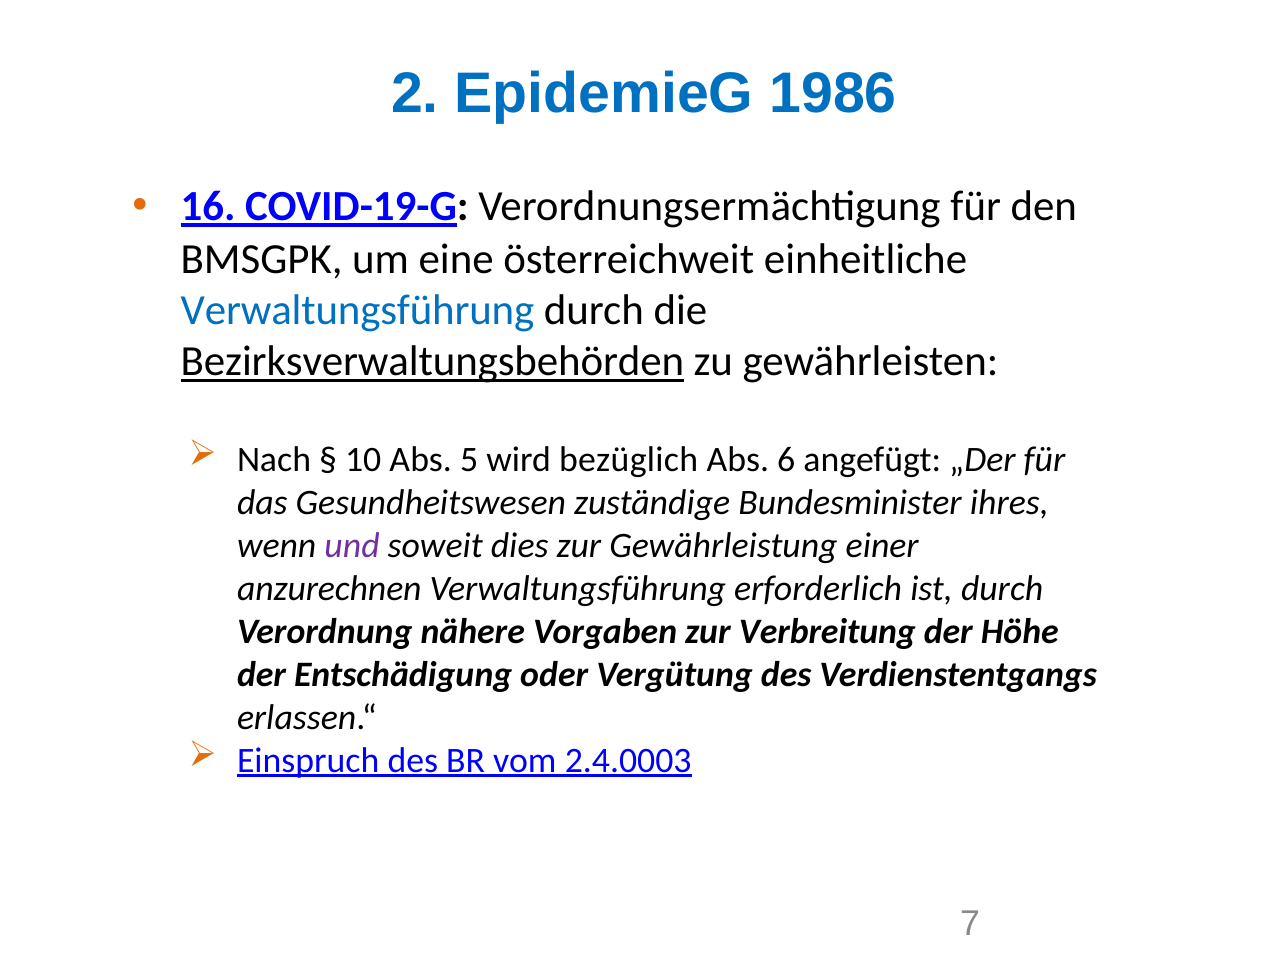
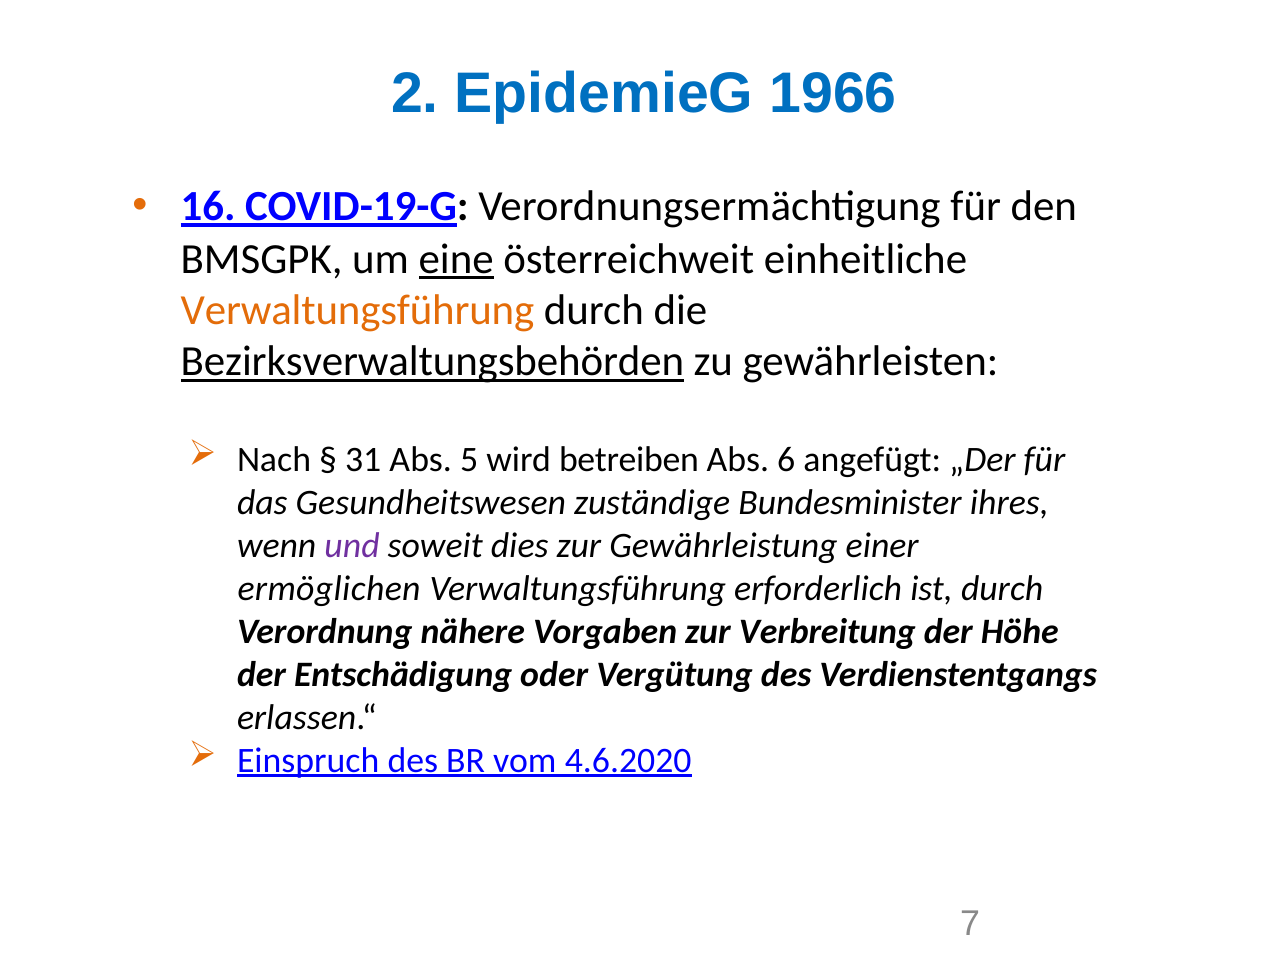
1986: 1986 -> 1966
eine underline: none -> present
Verwaltungsführung at (357, 310) colour: blue -> orange
10: 10 -> 31
bezüglich: bezüglich -> betreiben
anzurechnen: anzurechnen -> ermöglichen
2.4.0003: 2.4.0003 -> 4.6.2020
